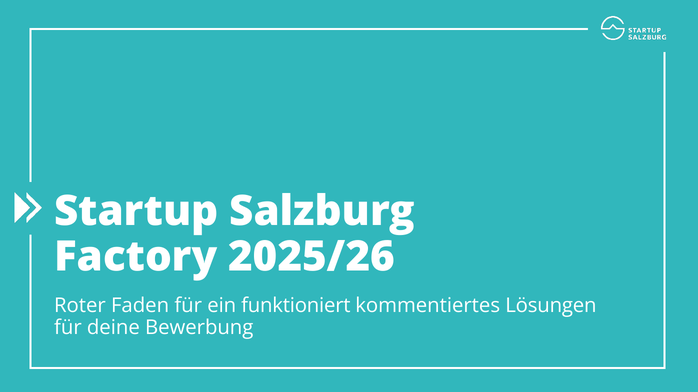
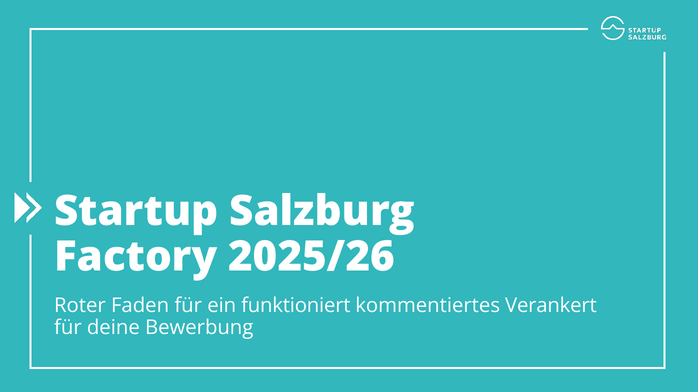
Lösungen: Lösungen -> Verankert
